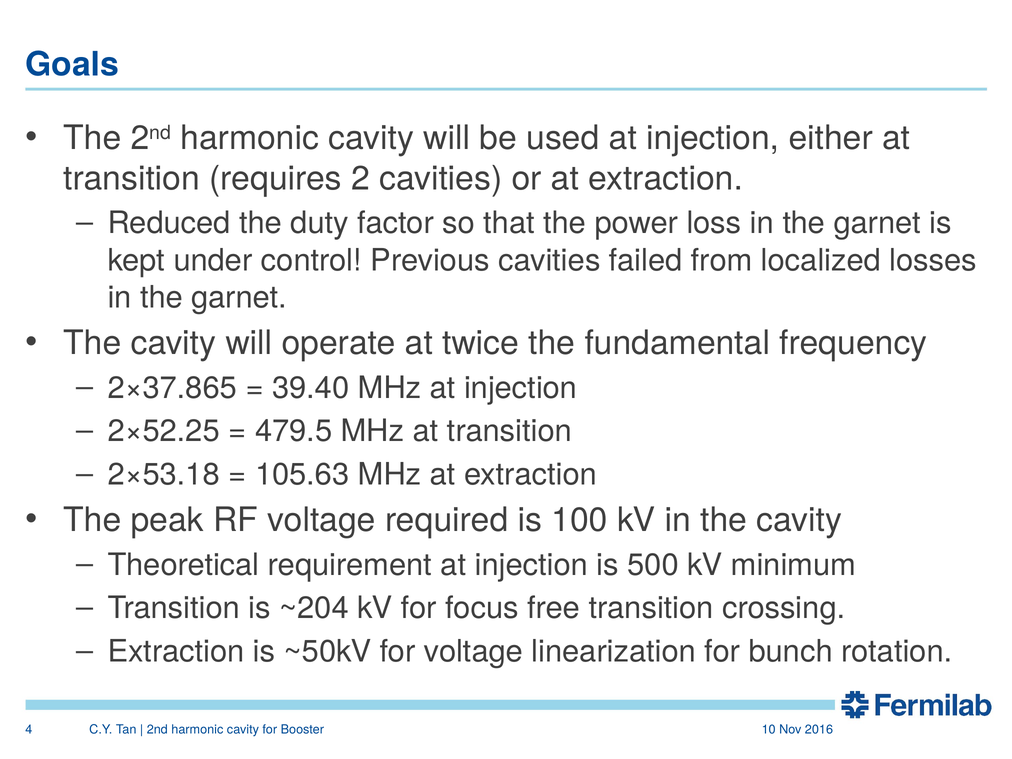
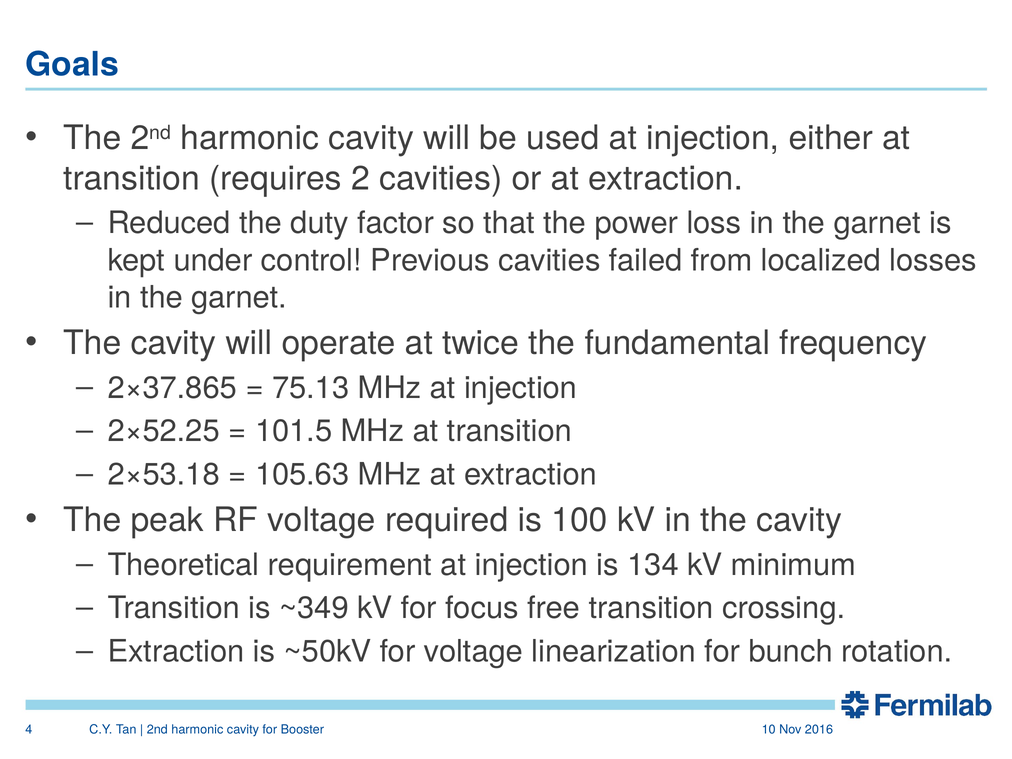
39.40: 39.40 -> 75.13
479.5: 479.5 -> 101.5
500: 500 -> 134
~204: ~204 -> ~349
